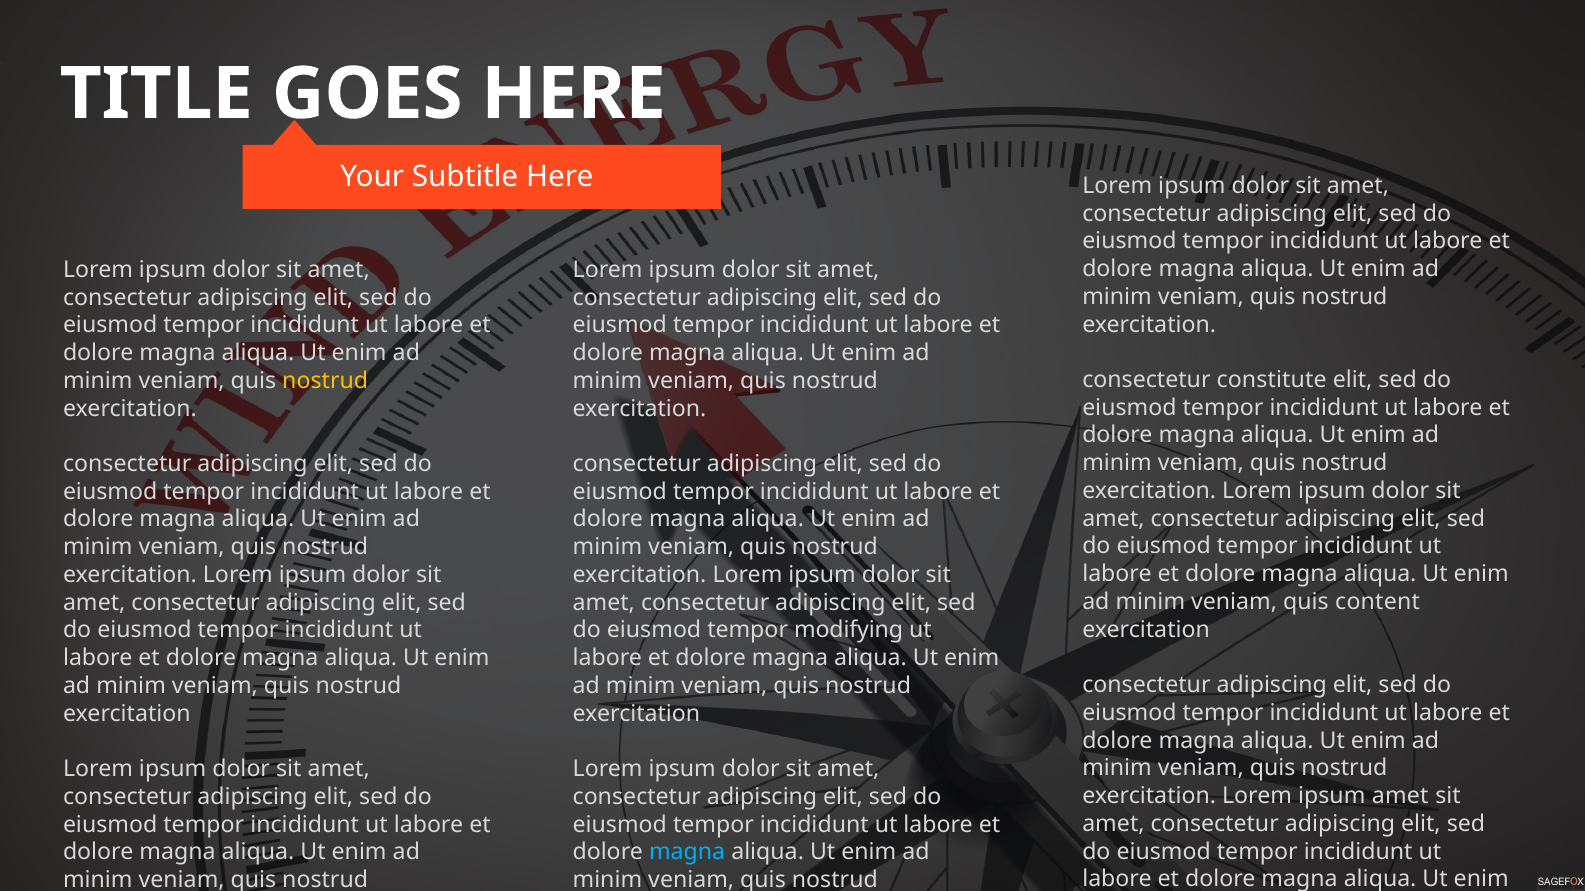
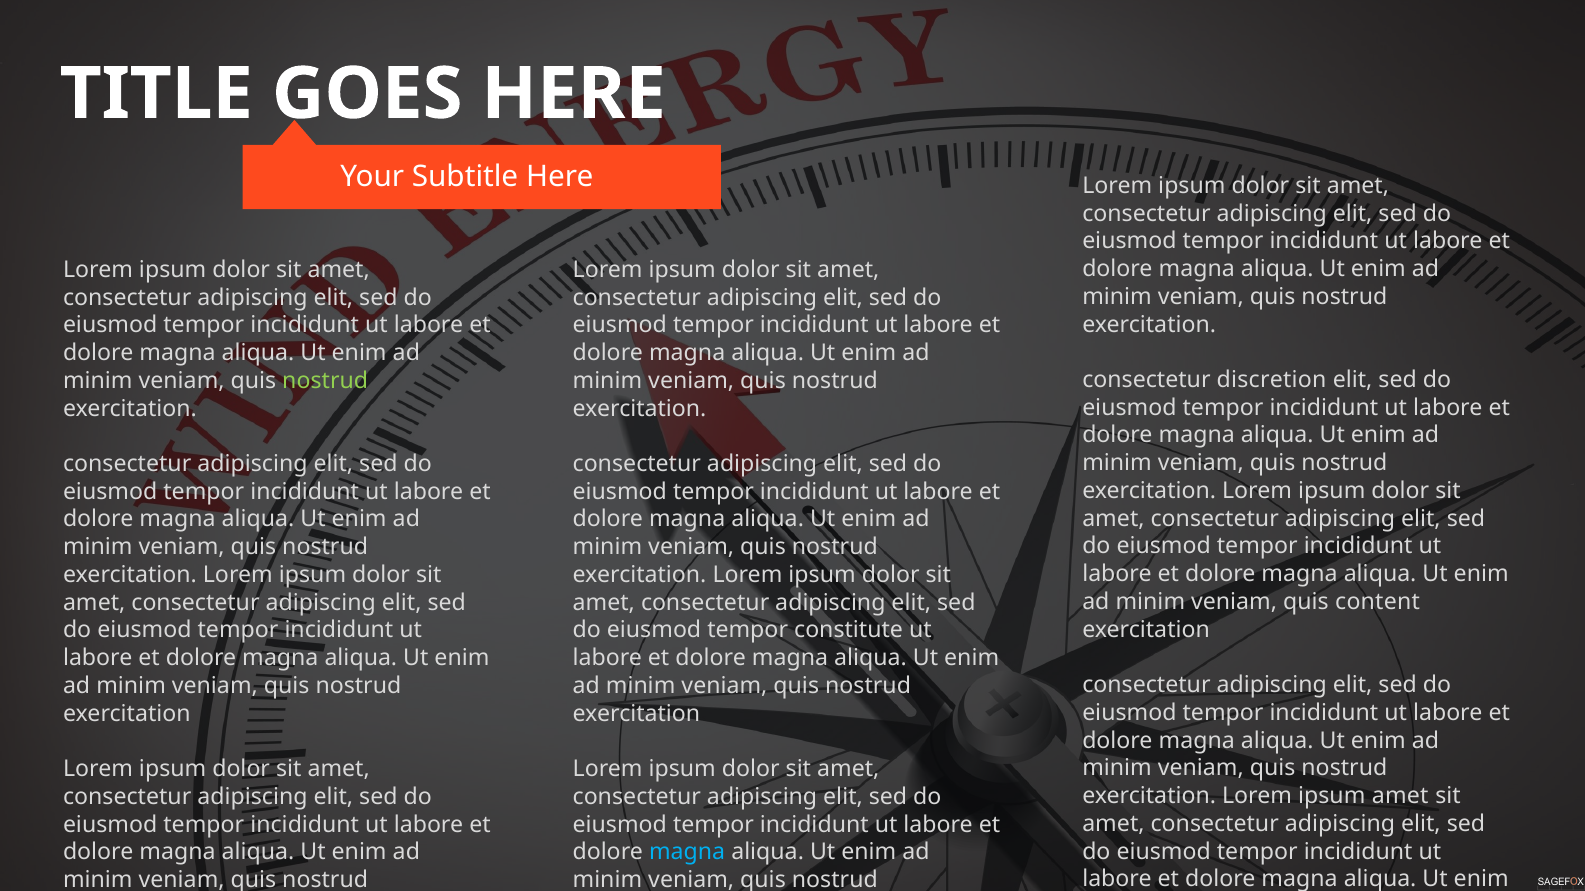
constitute: constitute -> discretion
nostrud at (325, 381) colour: yellow -> light green
modifying: modifying -> constitute
